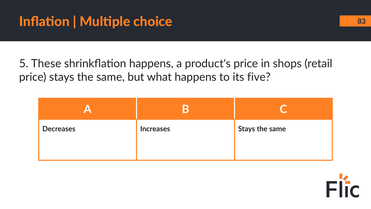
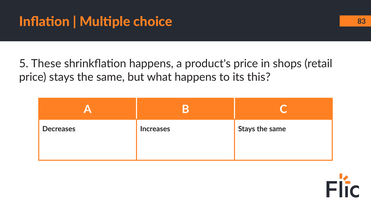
five: five -> this
